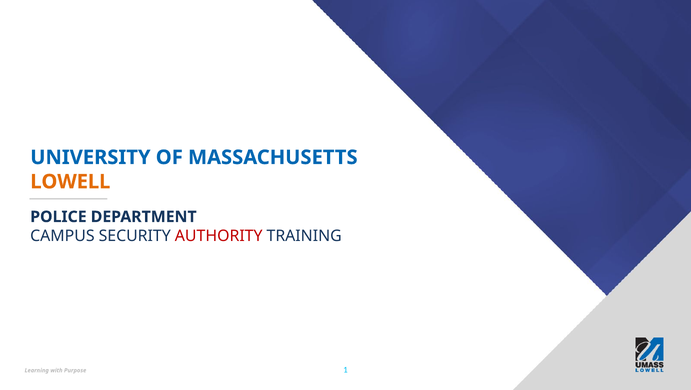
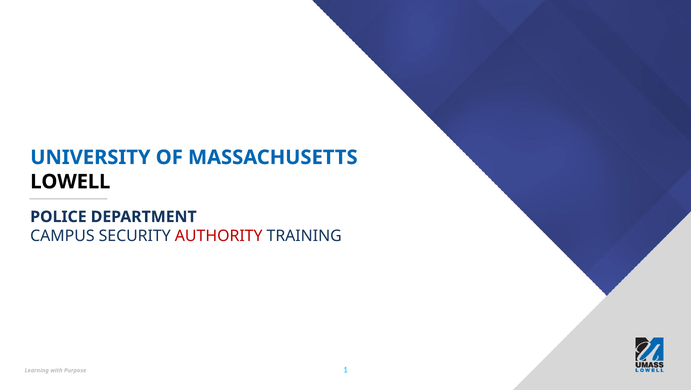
LOWELL colour: orange -> black
